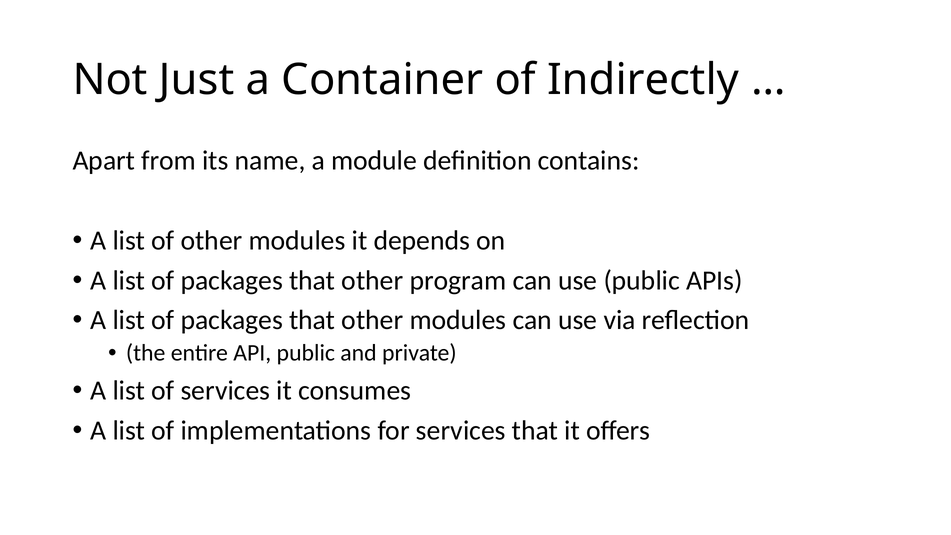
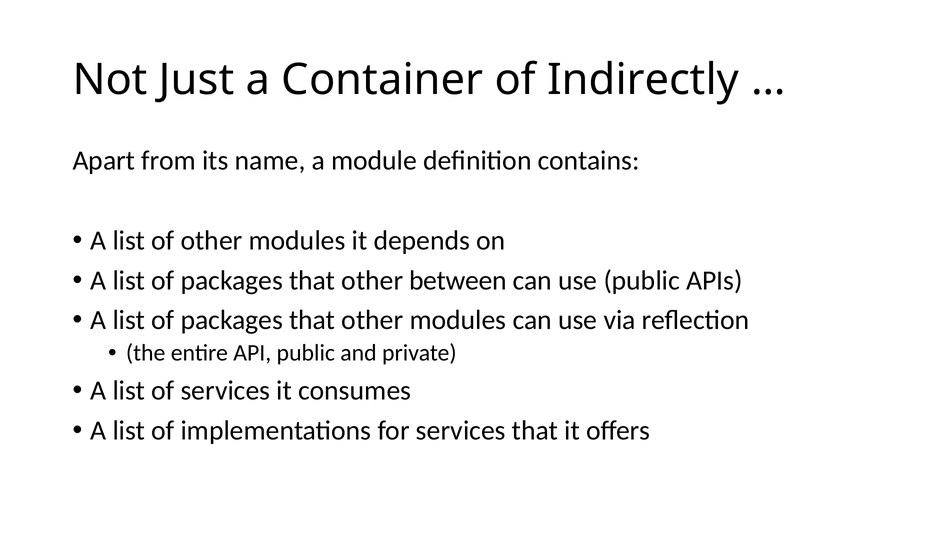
program: program -> between
